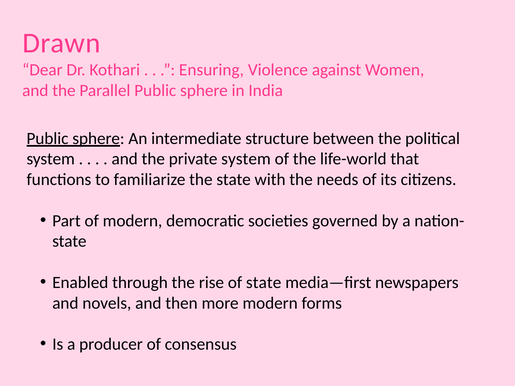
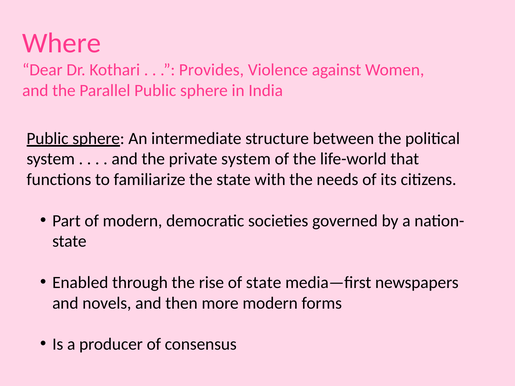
Drawn: Drawn -> Where
Ensuring: Ensuring -> Provides
